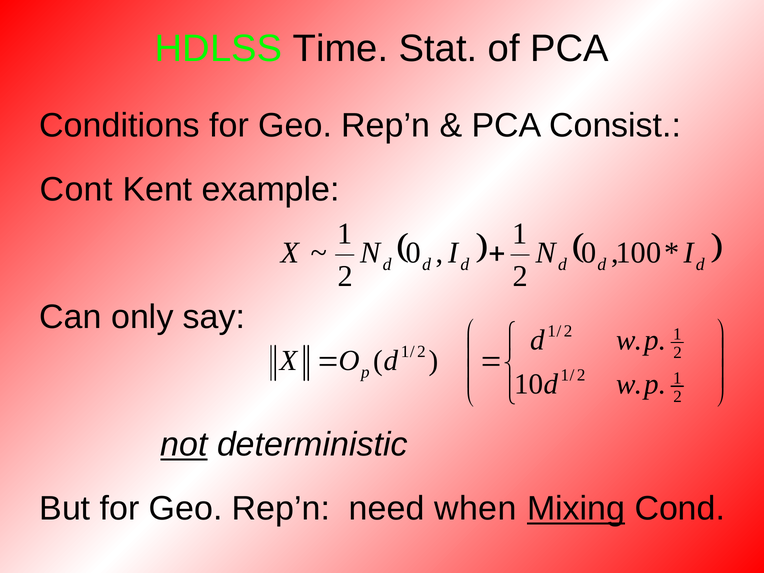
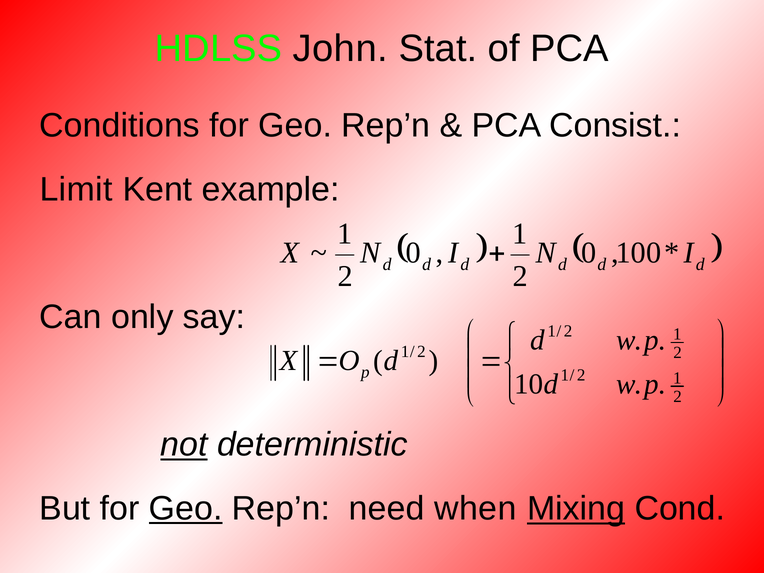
Time: Time -> John
Cont: Cont -> Limit
Geo at (186, 509) underline: none -> present
